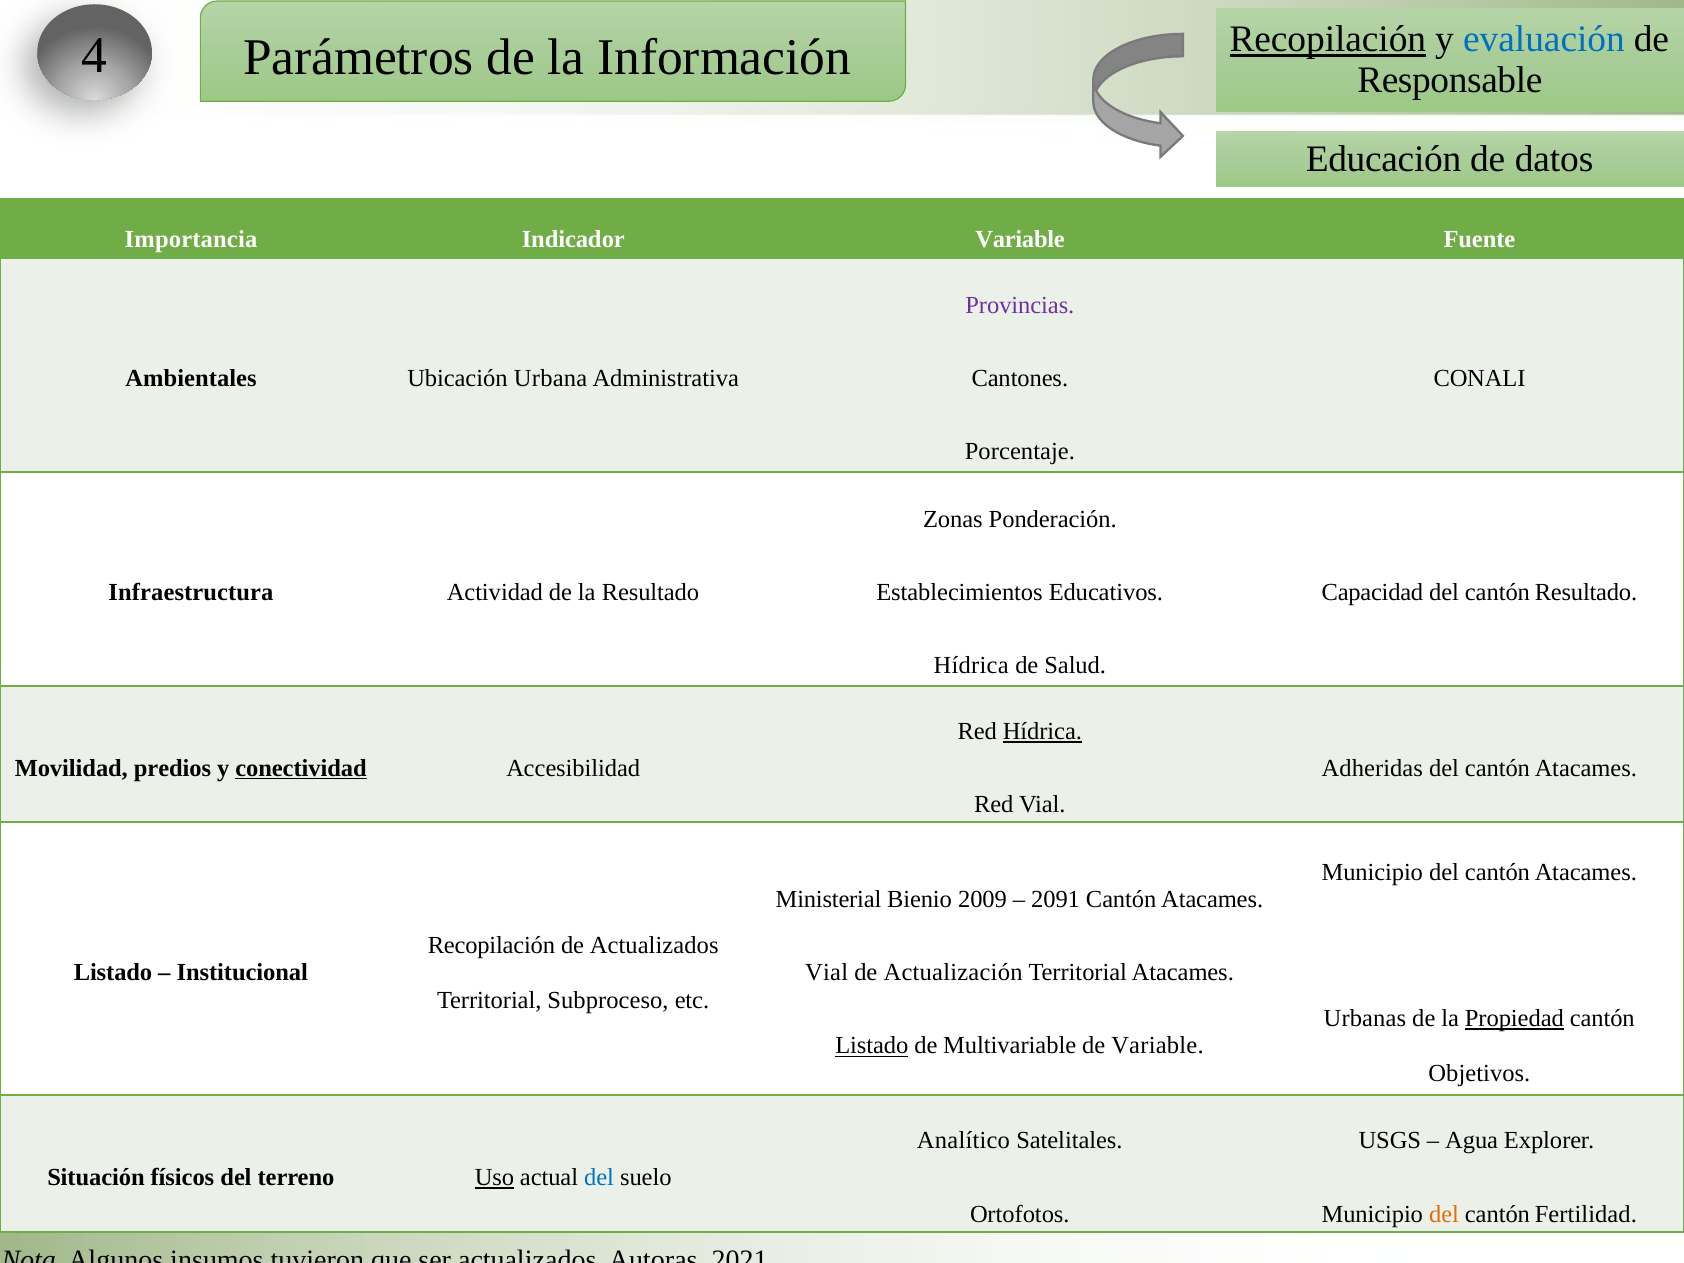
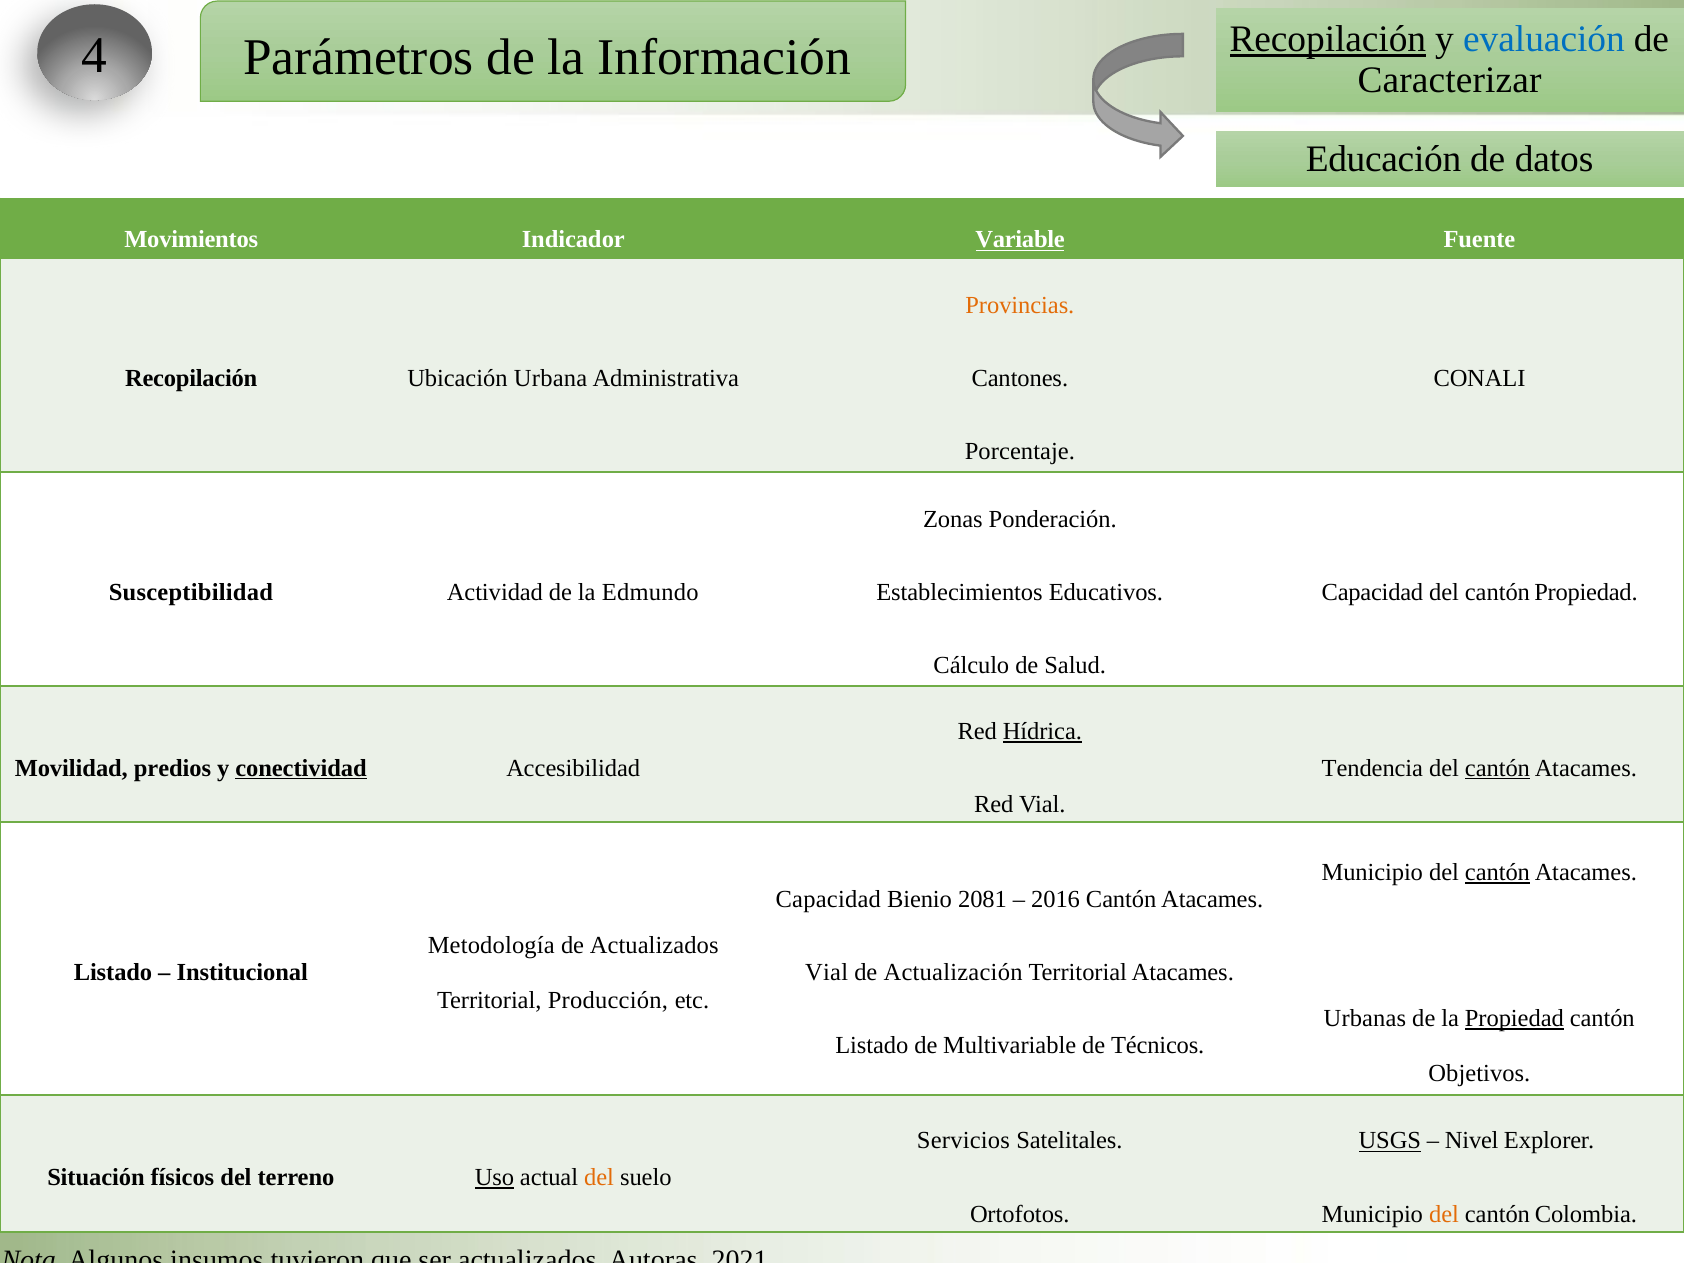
Responsable: Responsable -> Caracterizar
Importancia: Importancia -> Movimientos
Variable at (1020, 240) underline: none -> present
Provincias colour: purple -> orange
Ambientales at (191, 379): Ambientales -> Recopilación
Infraestructura: Infraestructura -> Susceptibilidad
la Resultado: Resultado -> Edmundo
cantón Resultado: Resultado -> Propiedad
Hídrica at (971, 666): Hídrica -> Cálculo
Adheridas: Adheridas -> Tendencia
cantón at (1497, 768) underline: none -> present
cantón at (1497, 872) underline: none -> present
Ministerial at (828, 899): Ministerial -> Capacidad
2009: 2009 -> 2081
2091: 2091 -> 2016
Recopilación at (491, 945): Recopilación -> Metodología
Subproceso: Subproceso -> Producción
Listado at (872, 1046) underline: present -> none
de Variable: Variable -> Técnicos
Analítico: Analítico -> Servicios
USGS underline: none -> present
Agua: Agua -> Nivel
del at (599, 1177) colour: blue -> orange
Fertilidad: Fertilidad -> Colombia
